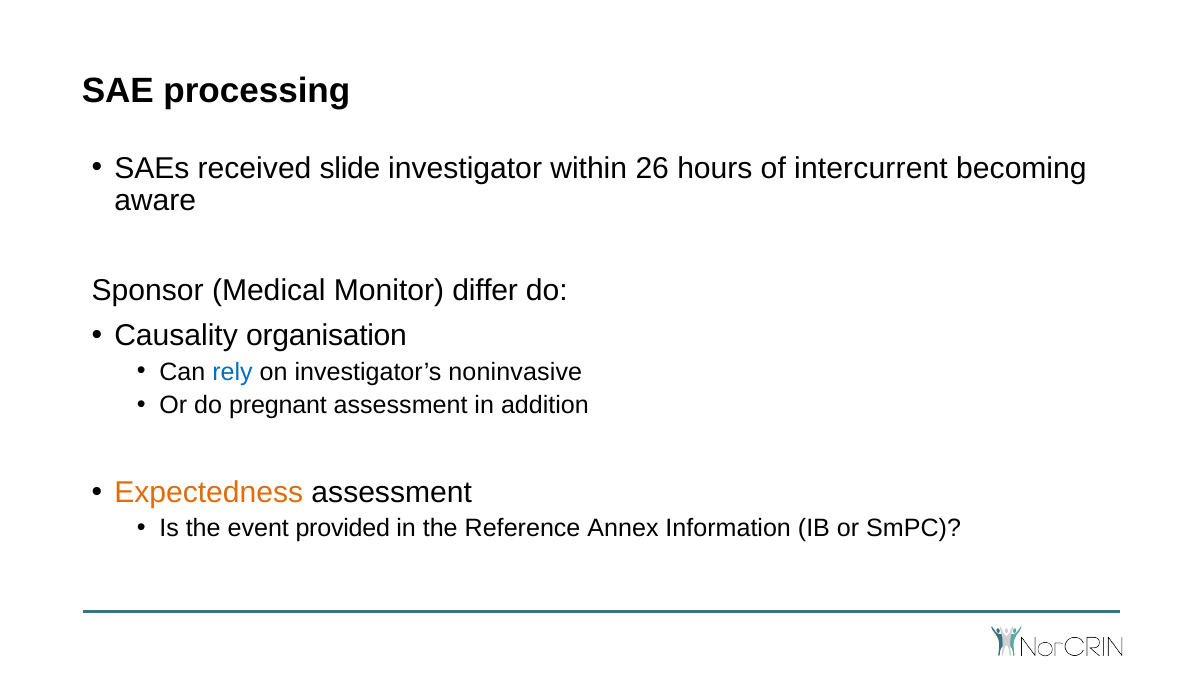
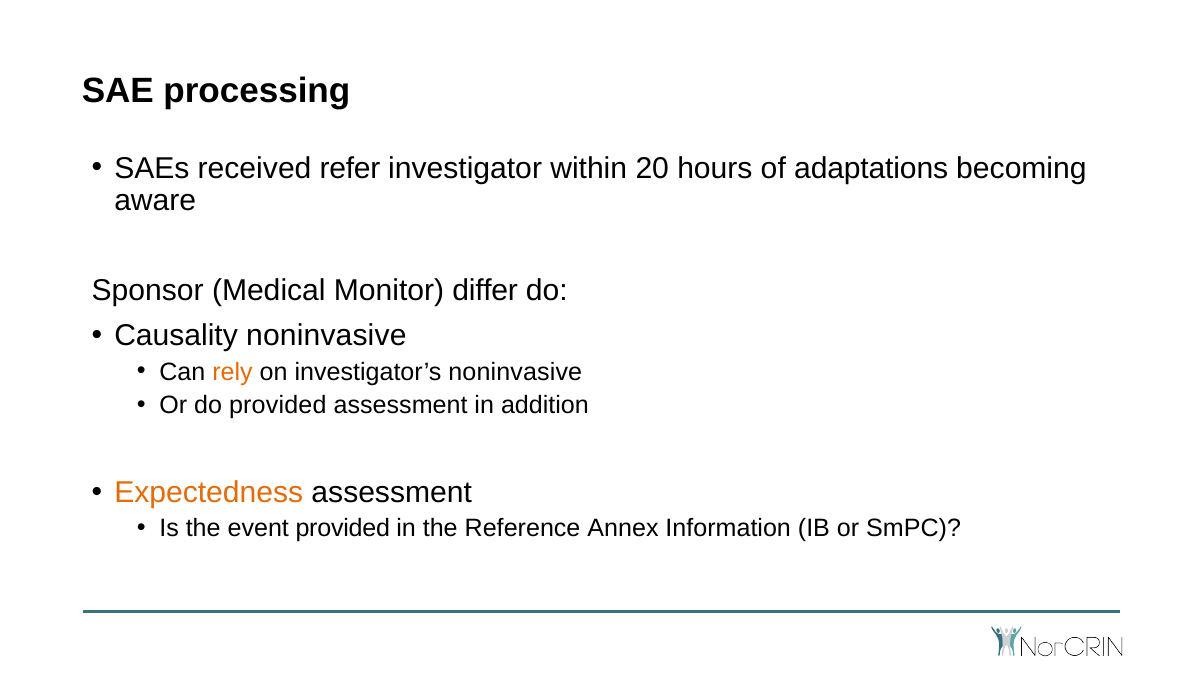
slide: slide -> refer
26: 26 -> 20
intercurrent: intercurrent -> adaptations
Causality organisation: organisation -> noninvasive
rely colour: blue -> orange
do pregnant: pregnant -> provided
